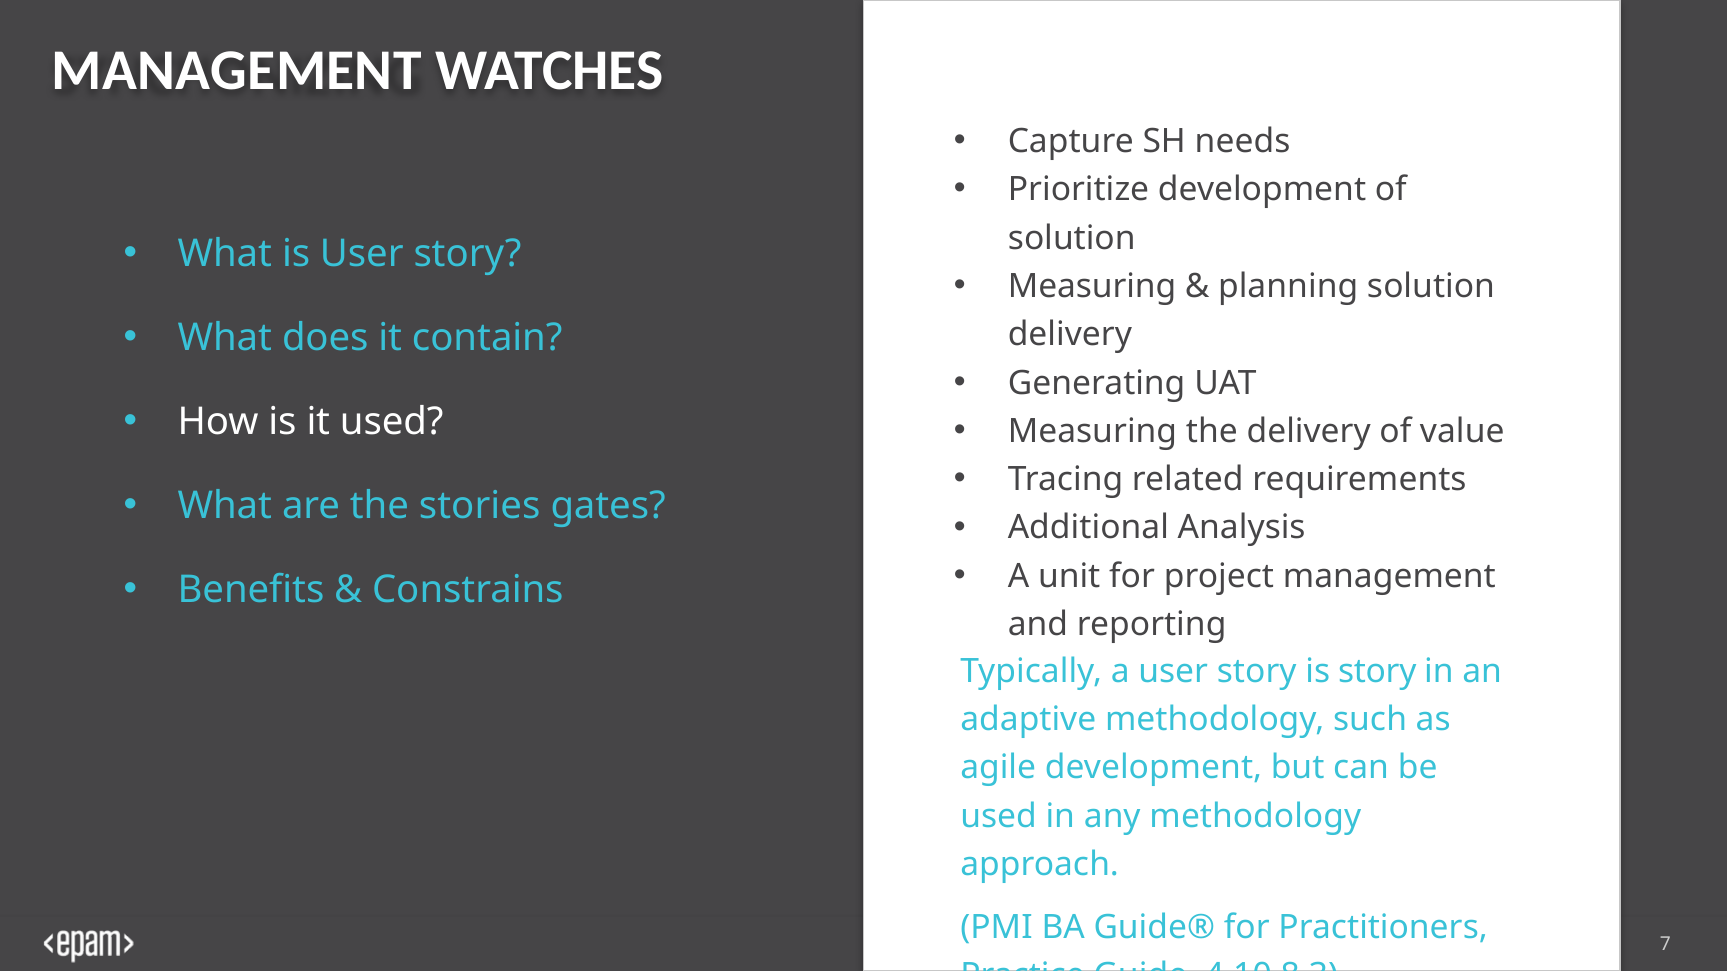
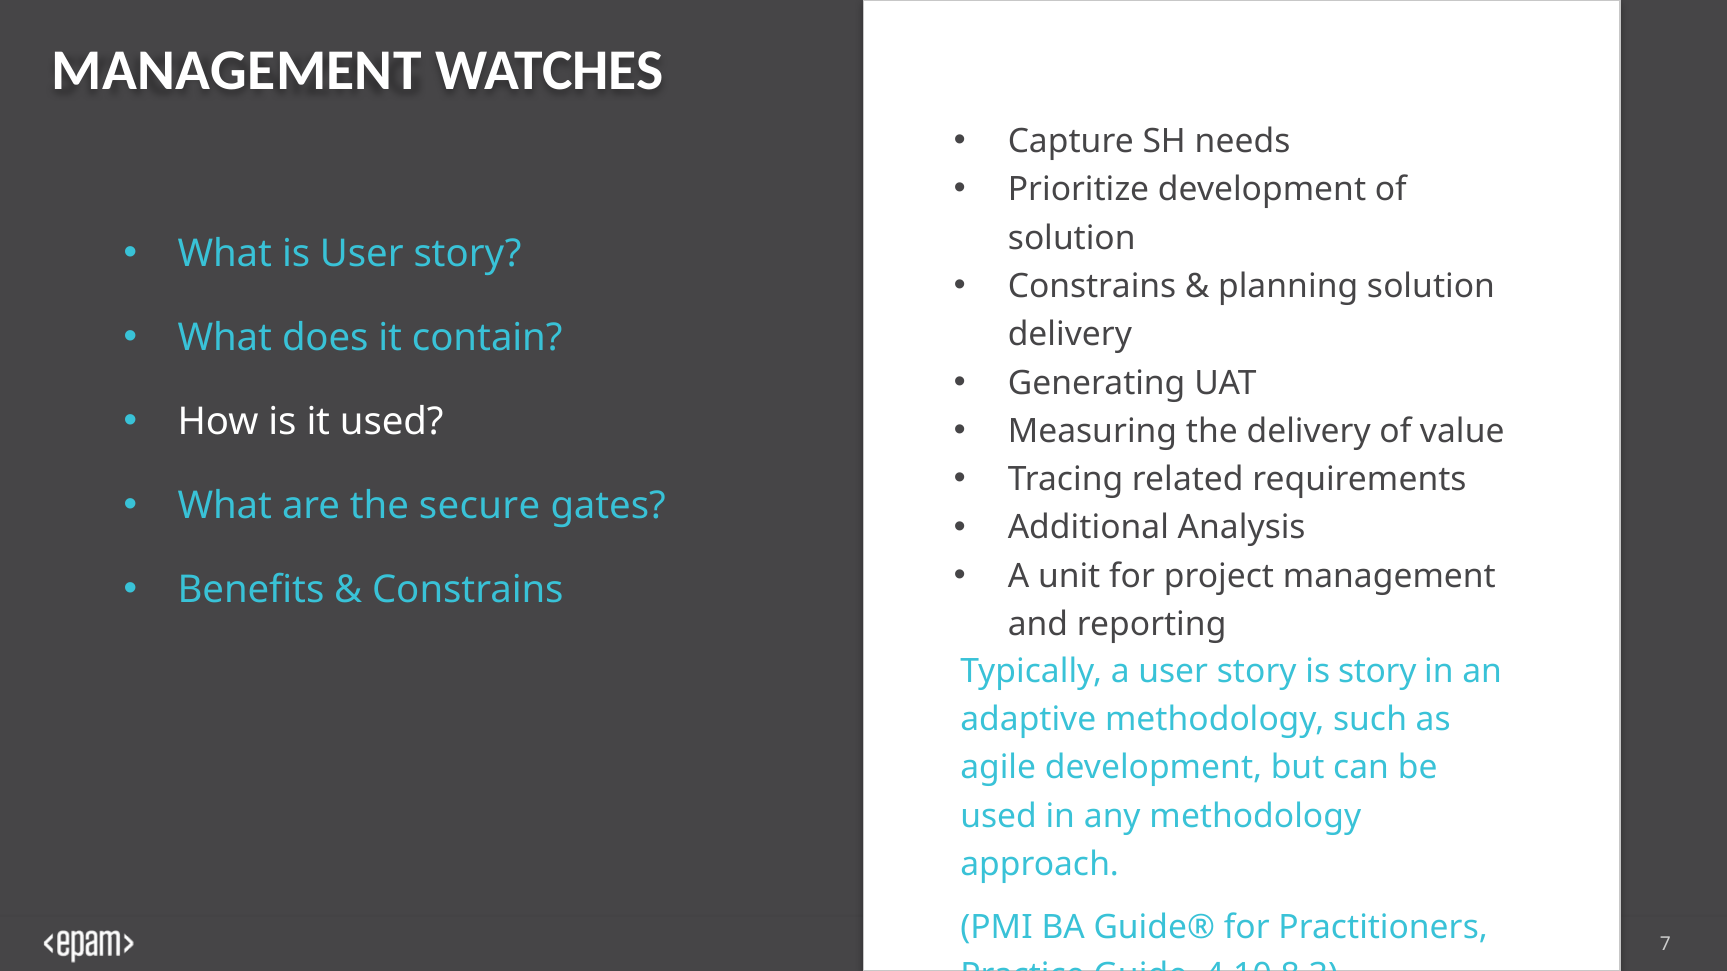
Measuring at (1092, 286): Measuring -> Constrains
stories: stories -> secure
